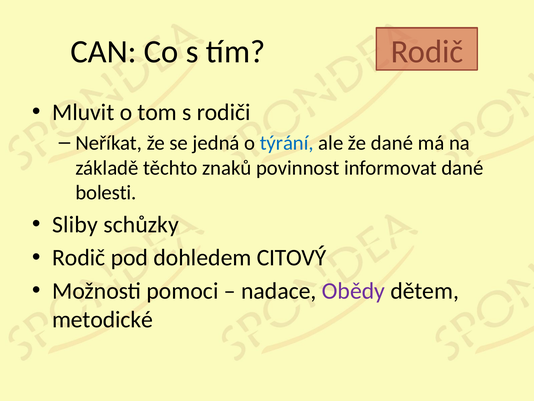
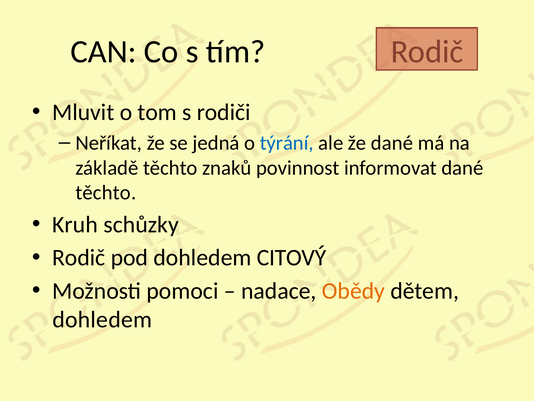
bolesti at (106, 193): bolesti -> těchto
Sliby: Sliby -> Kruh
Obědy colour: purple -> orange
metodické at (102, 319): metodické -> dohledem
